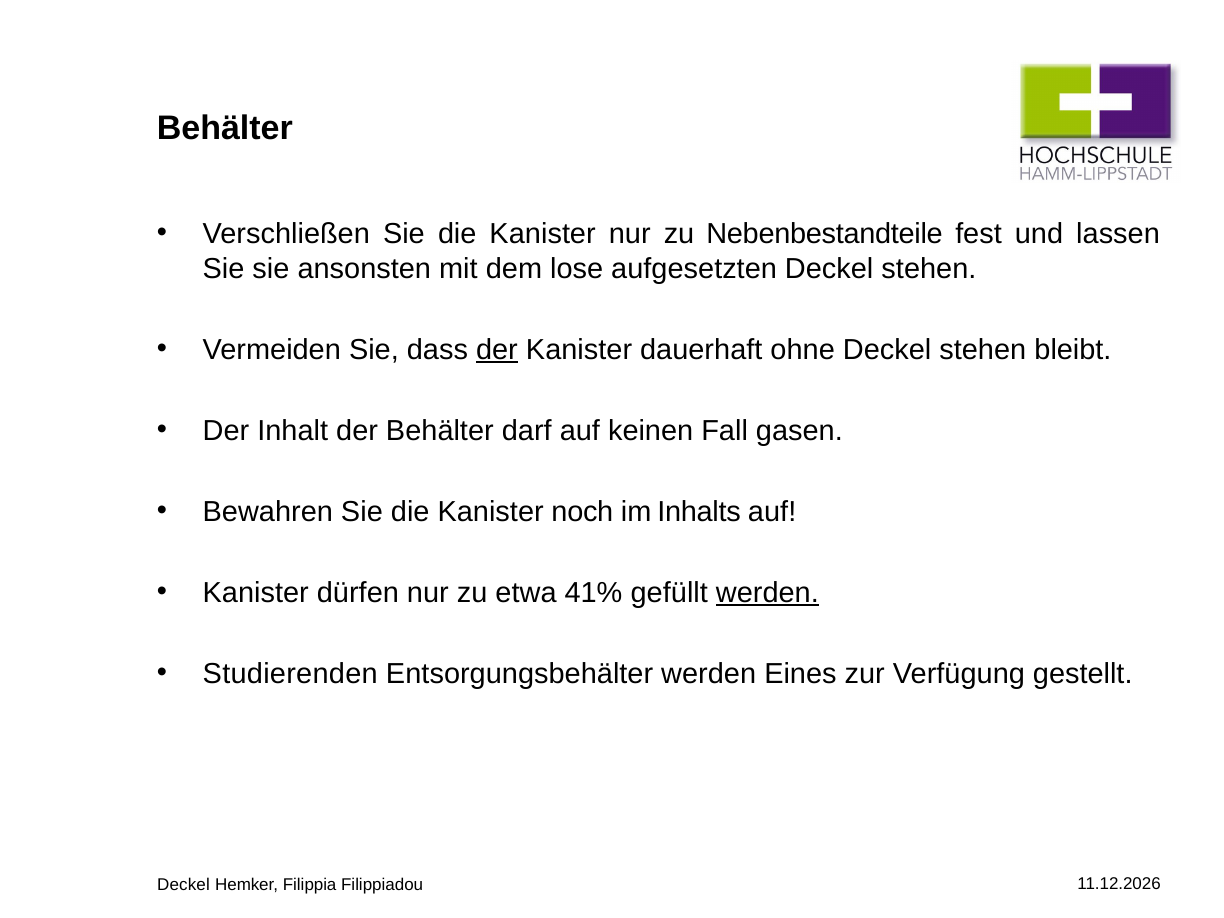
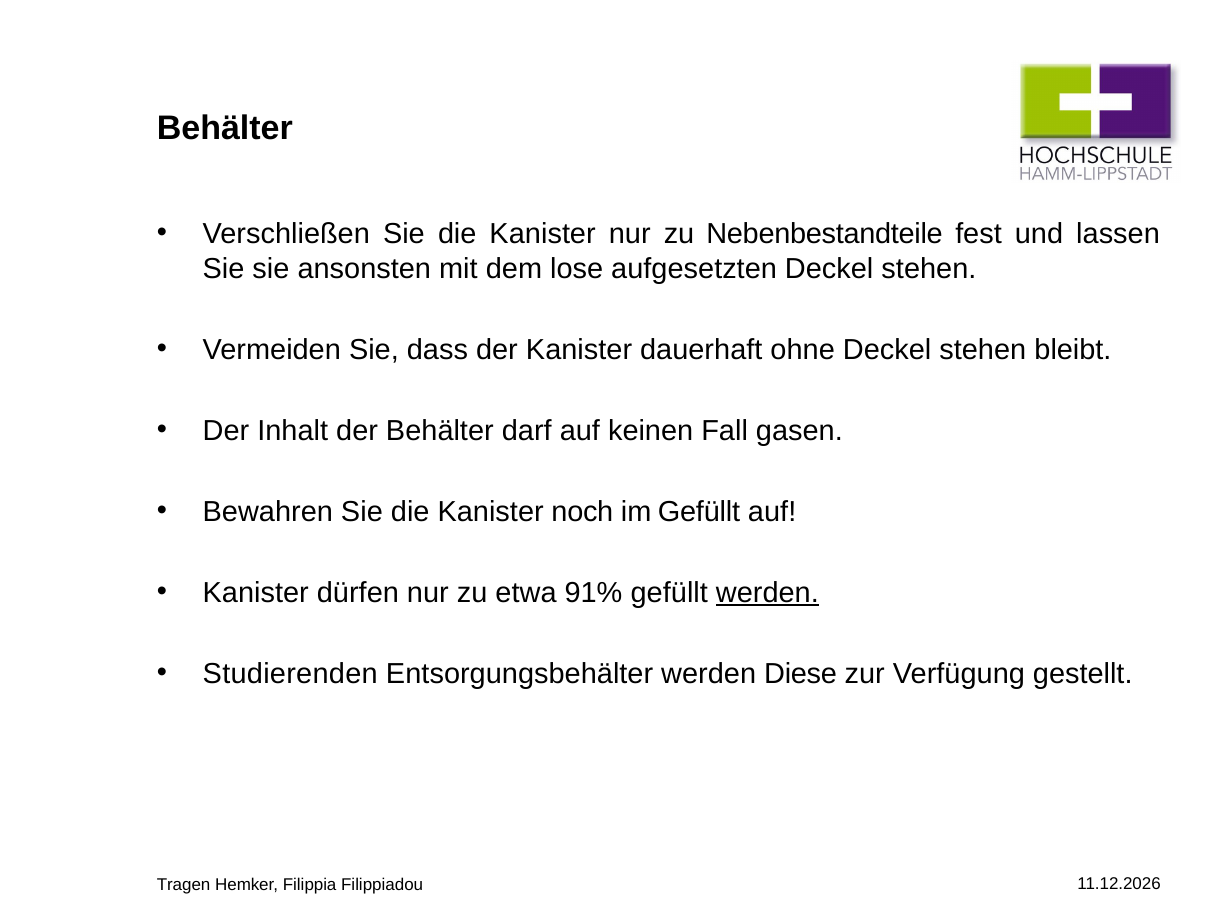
der at (497, 350) underline: present -> none
im Inhalts: Inhalts -> Gefüllt
41%: 41% -> 91%
Eines: Eines -> Diese
Deckel at (183, 885): Deckel -> Tragen
